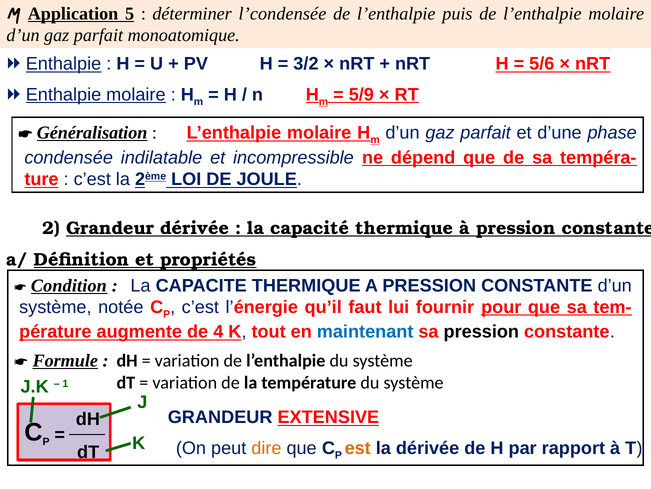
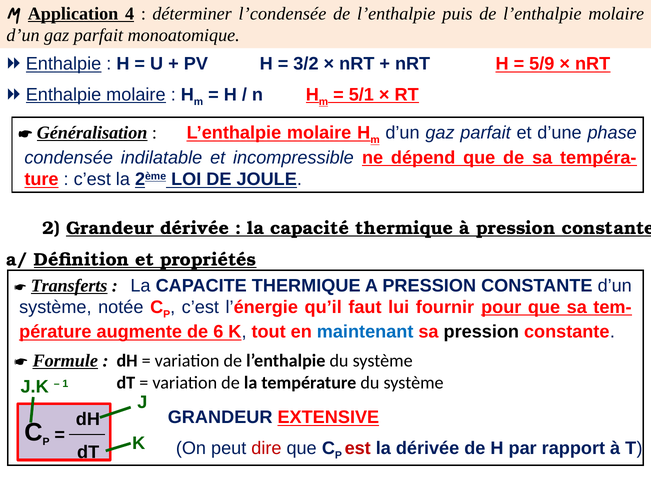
5: 5 -> 4
5/6: 5/6 -> 5/9
5/9: 5/9 -> 5/1
Condition: Condition -> Transferts
4: 4 -> 6
dire colour: orange -> red
est colour: orange -> red
